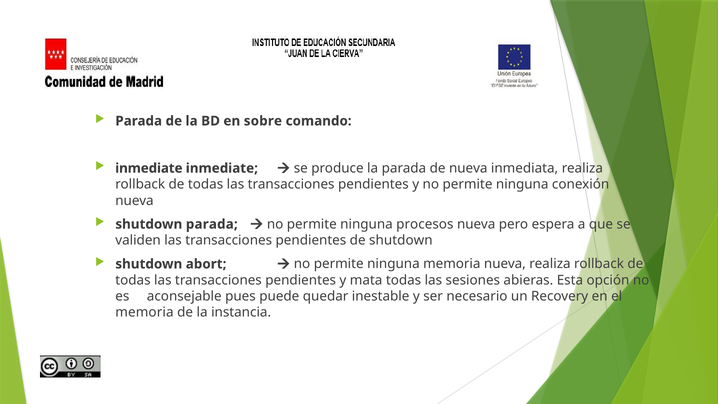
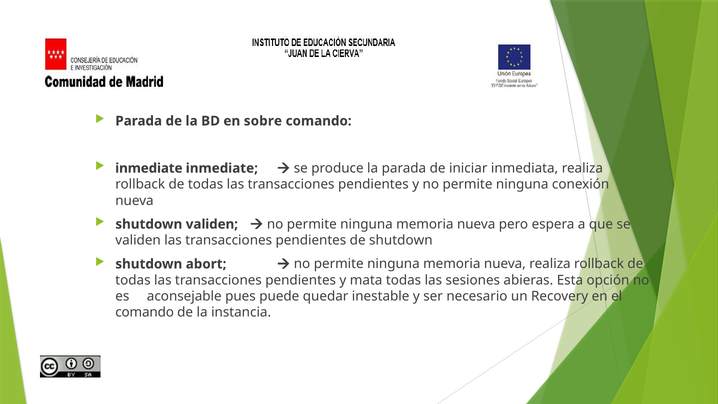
de nueva: nueva -> iniciar
shutdown parada: parada -> validen
procesos at (425, 224): procesos -> memoria
memoria at (144, 312): memoria -> comando
